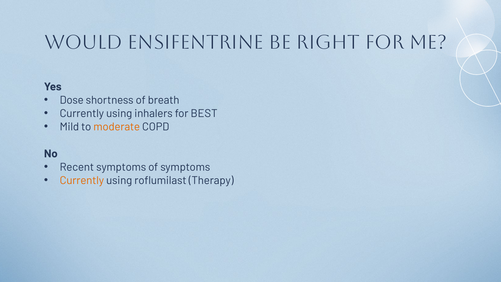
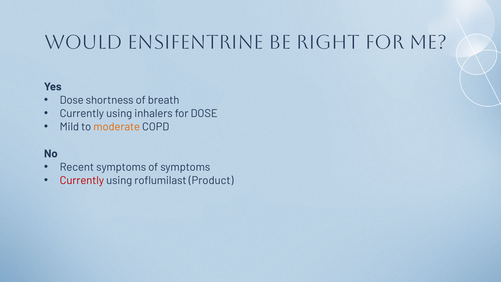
for BEST: BEST -> DOSE
Currently at (82, 180) colour: orange -> red
Therapy: Therapy -> Product
